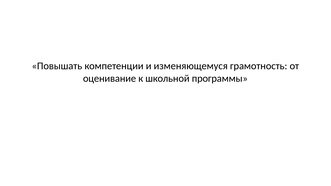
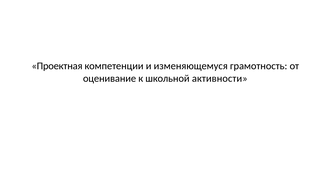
Повышать: Повышать -> Проектная
программы: программы -> активности
